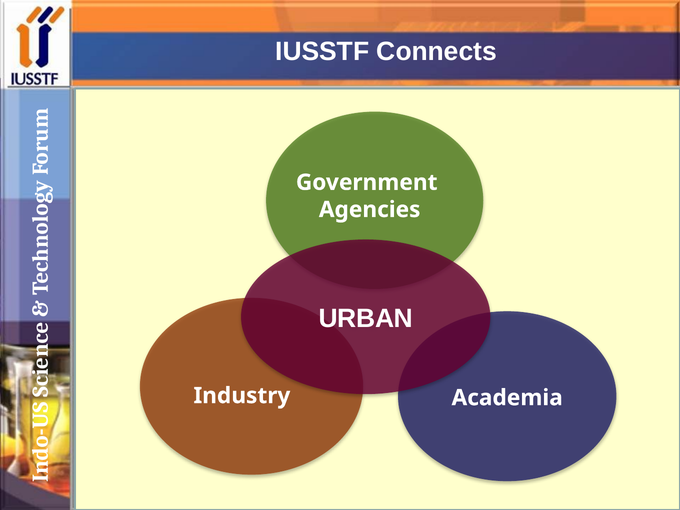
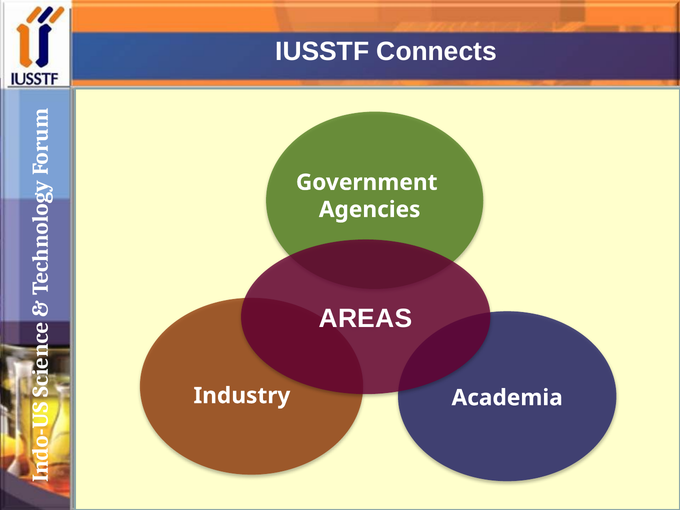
URBAN: URBAN -> AREAS
